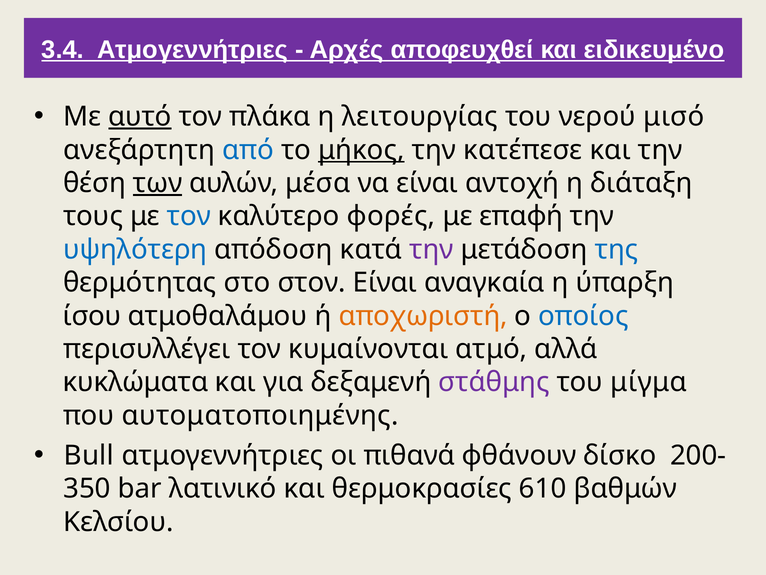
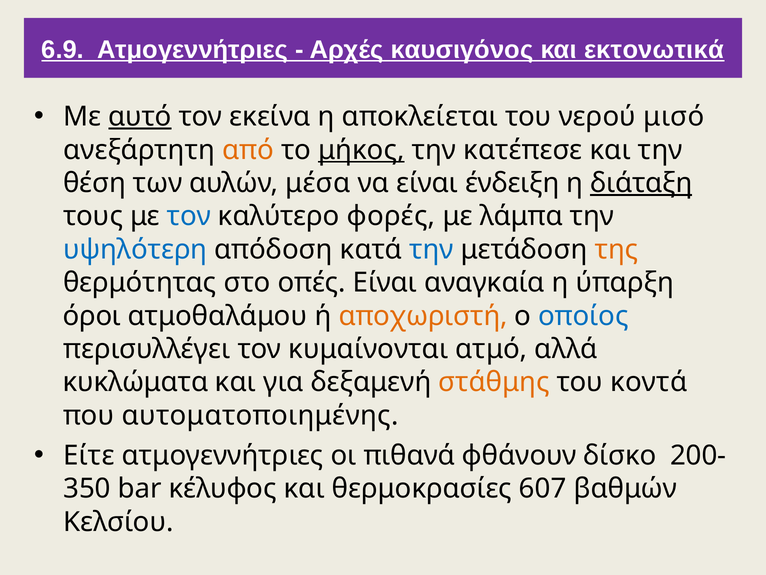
3.4: 3.4 -> 6.9
αποφευχθεί: αποφευχθεί -> καυσιγόνος
ειδικευμένο: ειδικευμένο -> εκτονωτικά
πλάκα: πλάκα -> εκείνα
λειτουργίας: λειτουργίας -> αποκλείεται
από colour: blue -> orange
των underline: present -> none
αντοχή: αντοχή -> ένδειξη
διάταξη underline: none -> present
επαφή: επαφή -> λάμπα
την at (431, 249) colour: purple -> blue
της colour: blue -> orange
στον: στον -> οπές
ίσου: ίσου -> όροι
στάθμης colour: purple -> orange
μίγμα: μίγμα -> κοντά
Bull: Bull -> Είτε
λατινικό: λατινικό -> κέλυφος
610: 610 -> 607
